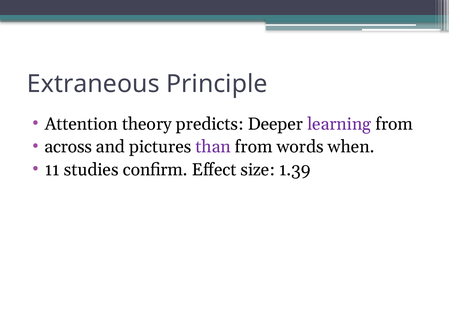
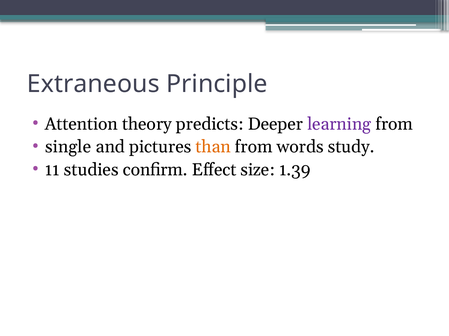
across: across -> single
than colour: purple -> orange
when: when -> study
